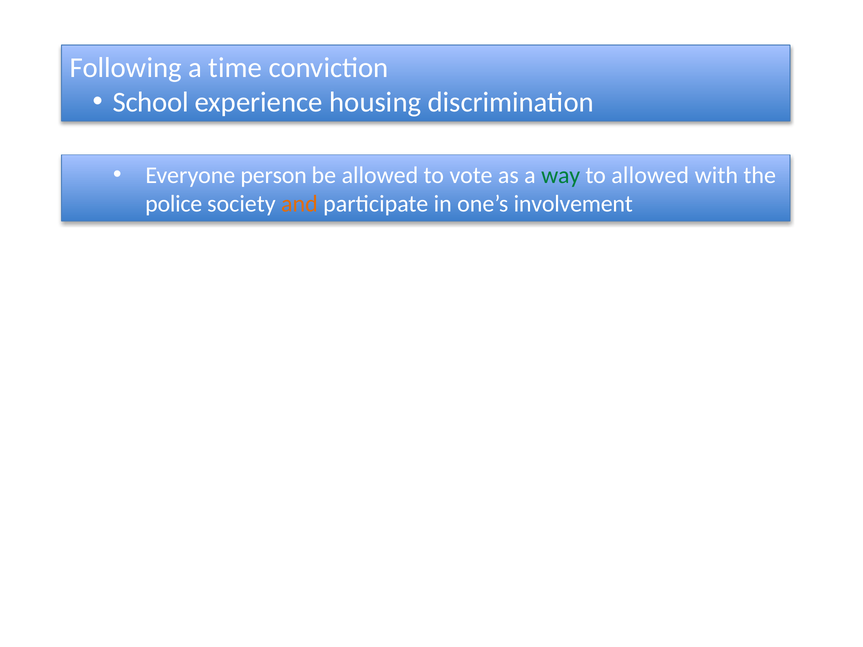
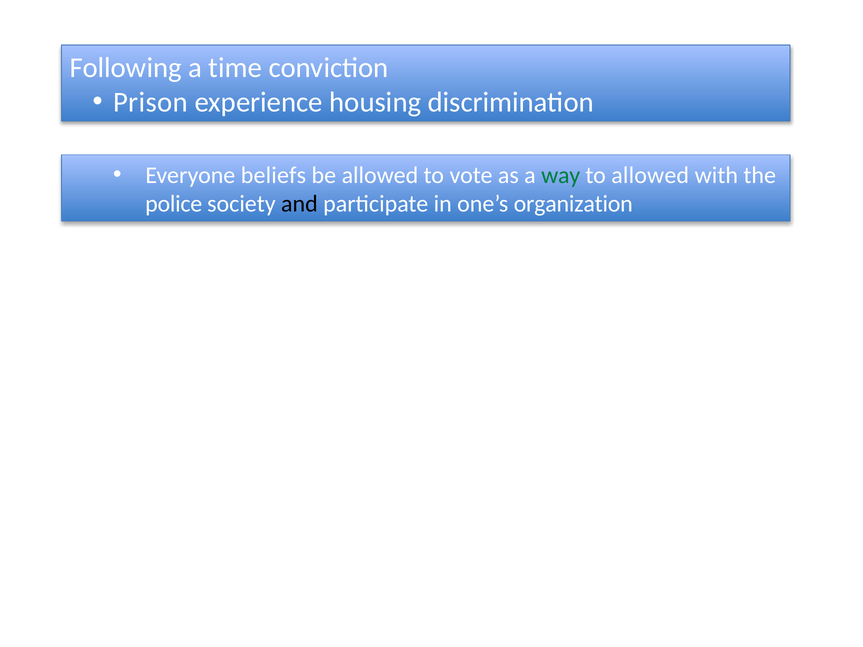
School: School -> Prison
person: person -> beliefs
and colour: orange -> black
involvement: involvement -> organization
